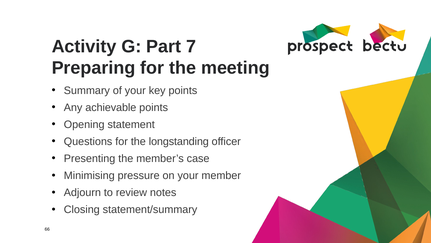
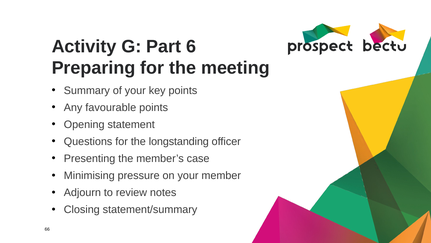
7: 7 -> 6
achievable: achievable -> favourable
